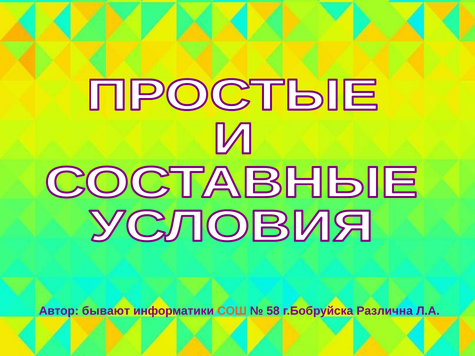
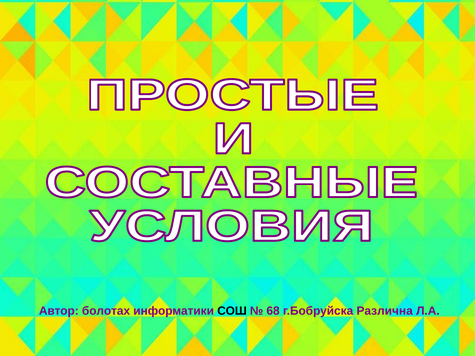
бывают: бывают -> болотах
СОШ colour: orange -> black
58: 58 -> 68
